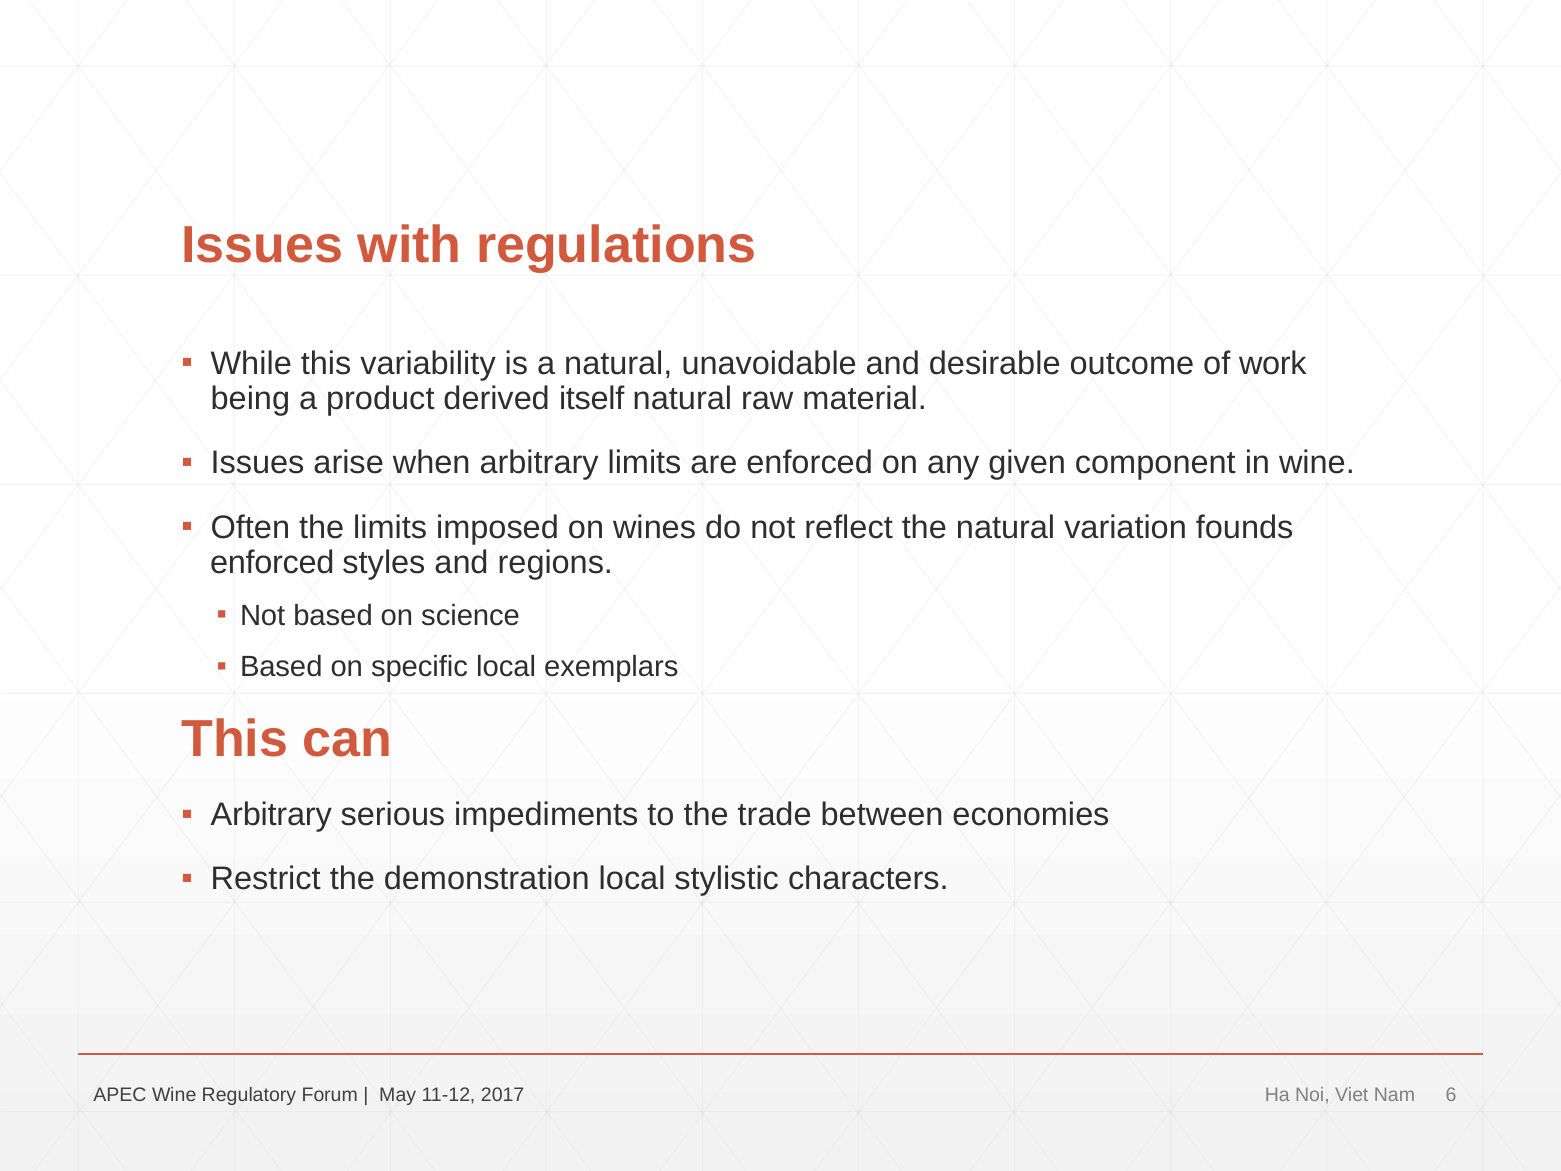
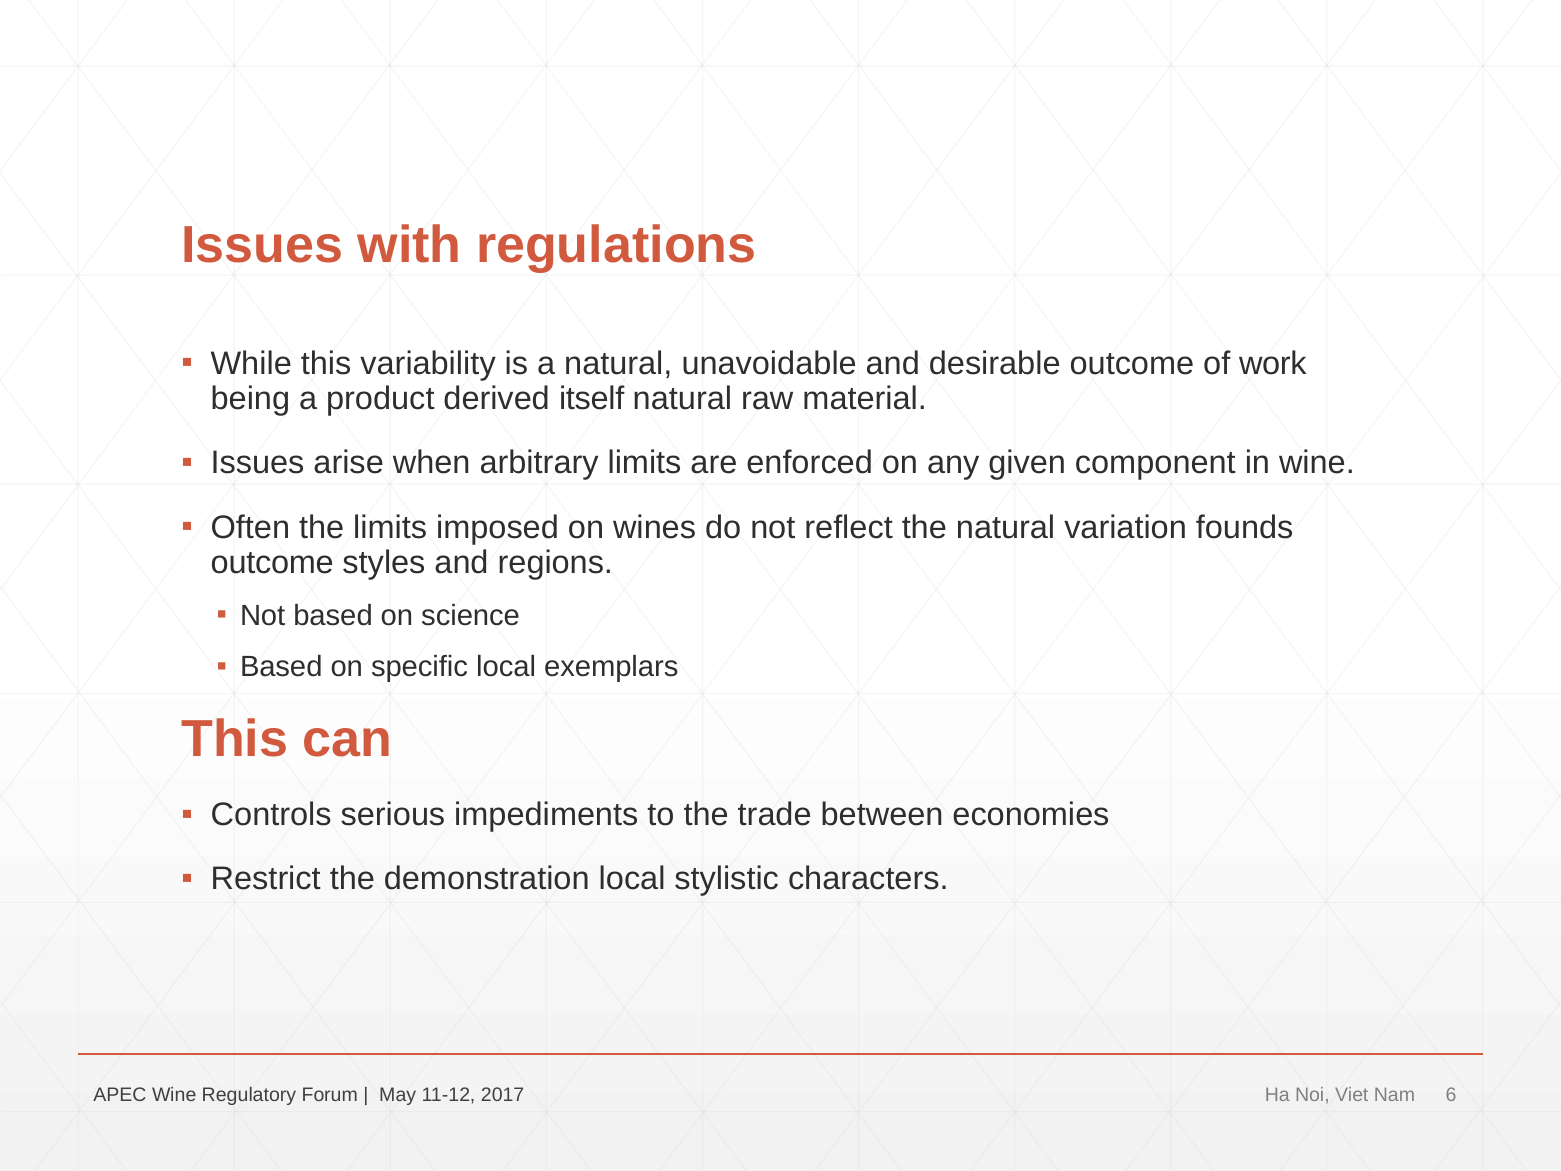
enforced at (272, 562): enforced -> outcome
Arbitrary at (271, 815): Arbitrary -> Controls
